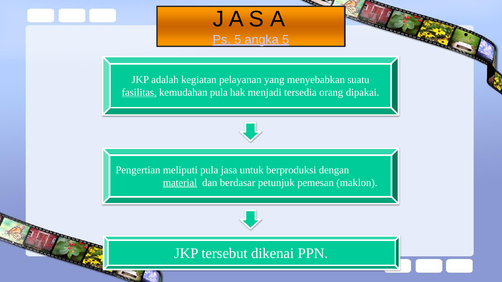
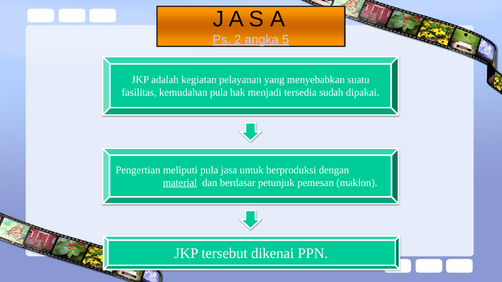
Ps 5: 5 -> 2
fasilitas underline: present -> none
orang: orang -> sudah
